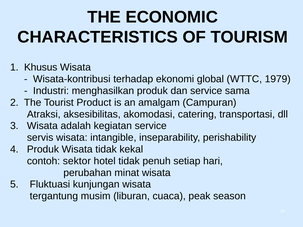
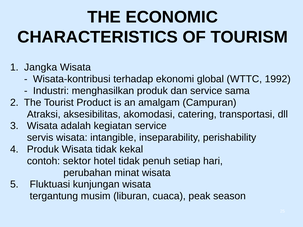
Khusus: Khusus -> Jangka
1979: 1979 -> 1992
